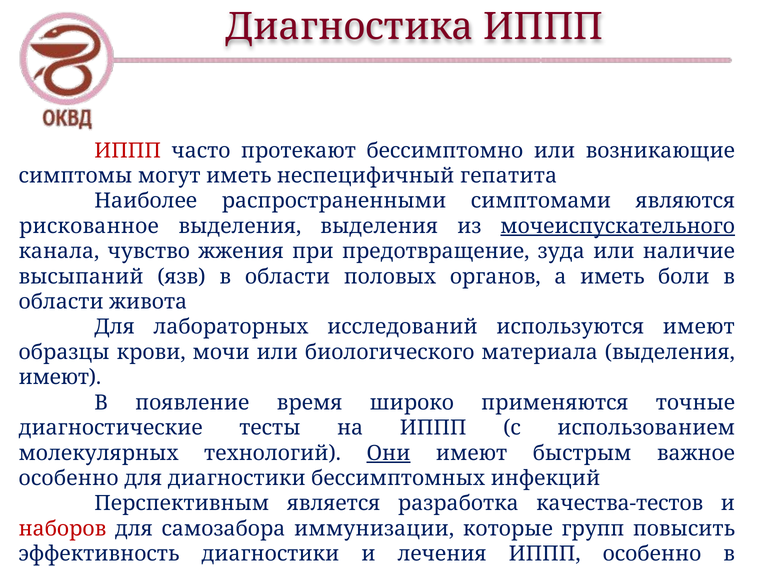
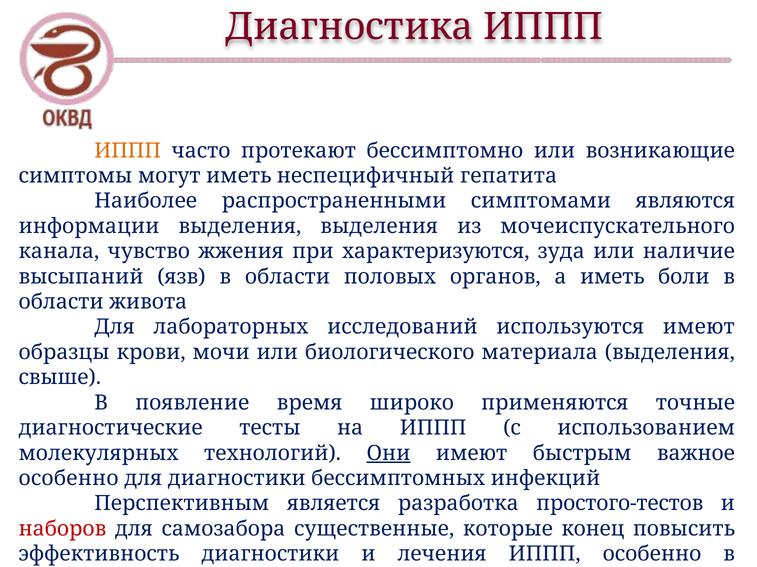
ИППП at (128, 151) colour: red -> orange
рискованное: рискованное -> информации
мочеиспускательного underline: present -> none
предотвращение: предотвращение -> характеризуются
имеют at (60, 378): имеют -> свыше
качества-тестов: качества-тестов -> простого-тестов
иммунизации: иммунизации -> существенные
групп: групп -> конец
